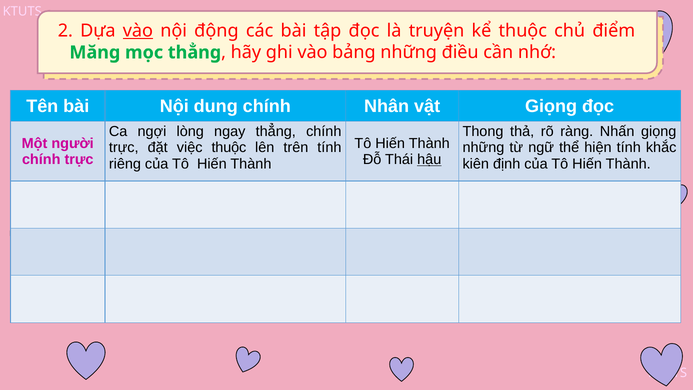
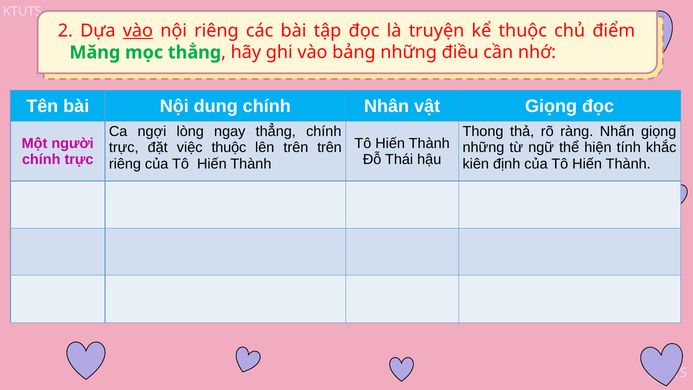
nội động: động -> riêng
trên tính: tính -> trên
hậu underline: present -> none
